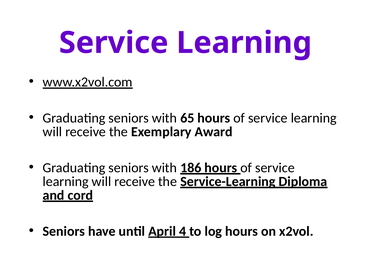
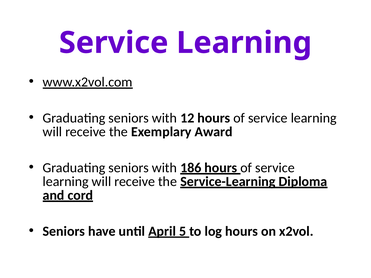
65: 65 -> 12
4: 4 -> 5
